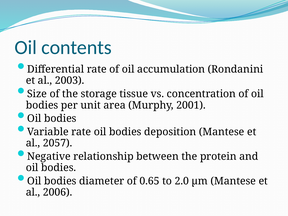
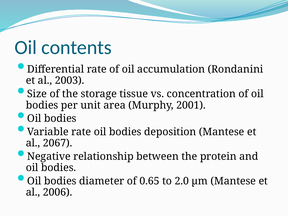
2057: 2057 -> 2067
